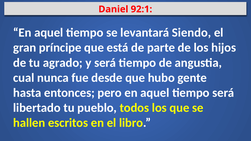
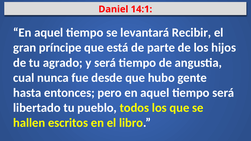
92:1: 92:1 -> 14:1
Siendo: Siendo -> Recibir
